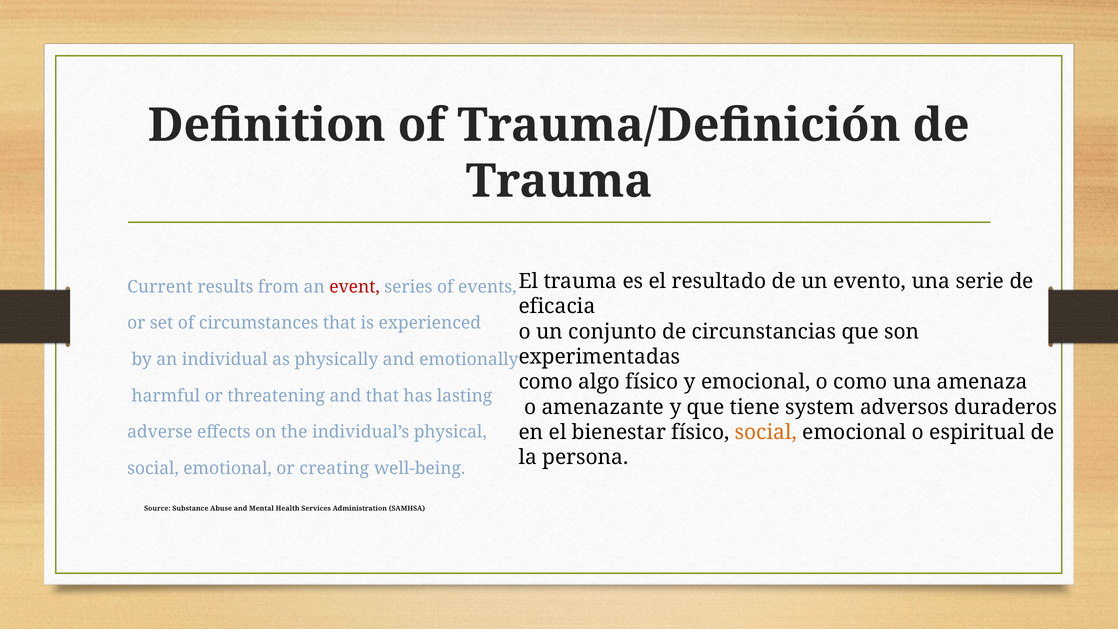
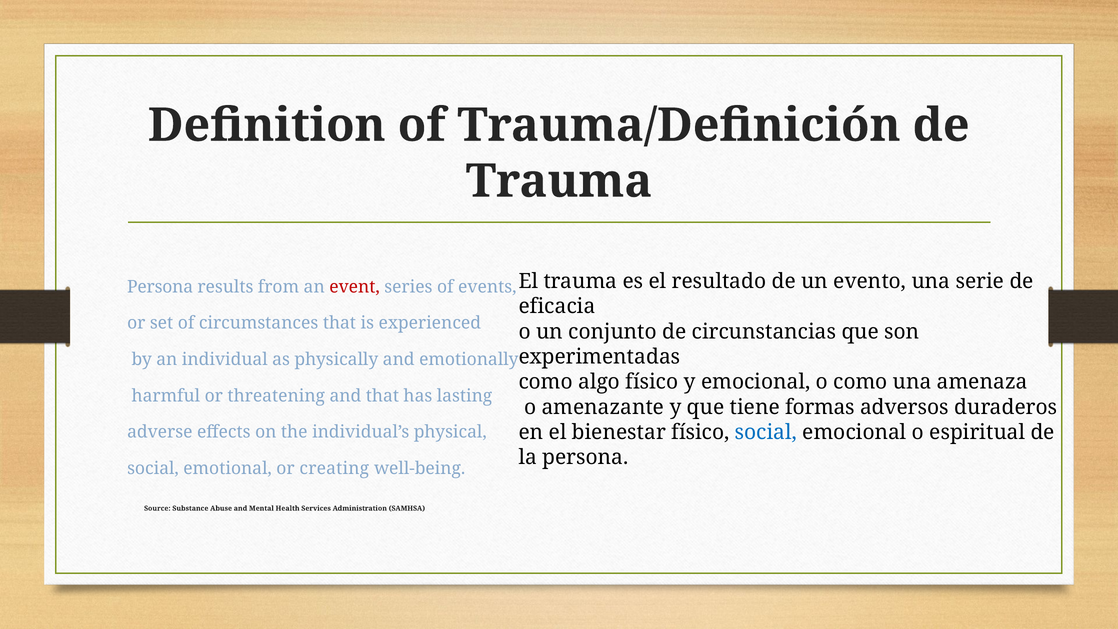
Current at (160, 287): Current -> Persona
system: system -> formas
social at (766, 432) colour: orange -> blue
